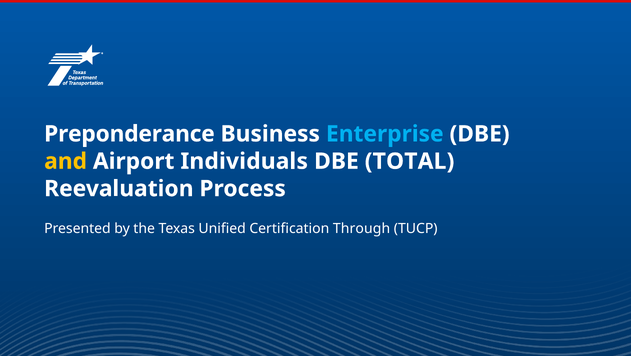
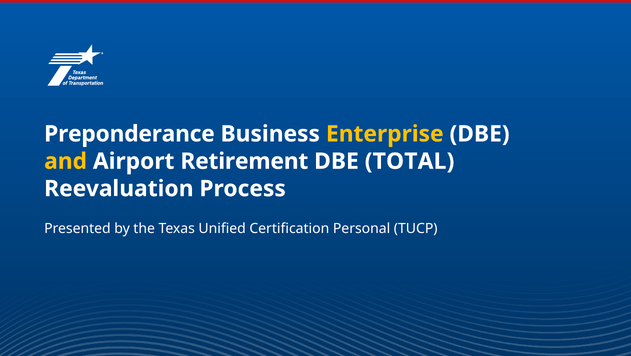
Enterprise colour: light blue -> yellow
Individuals: Individuals -> Retirement
Through: Through -> Personal
